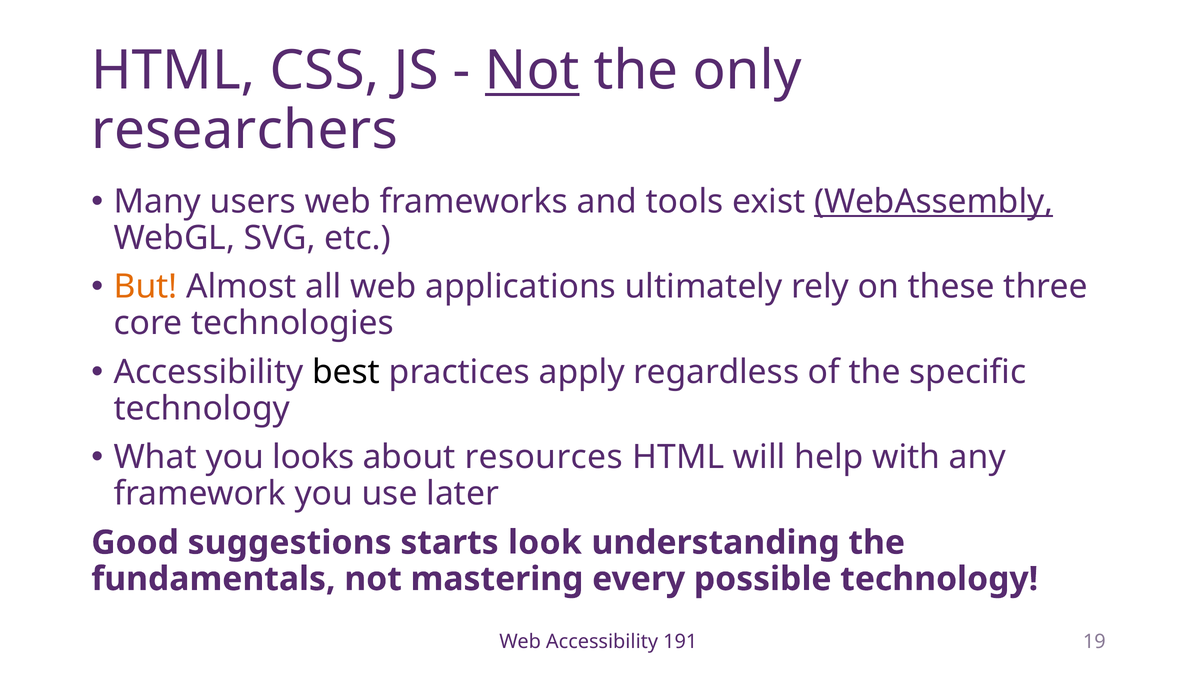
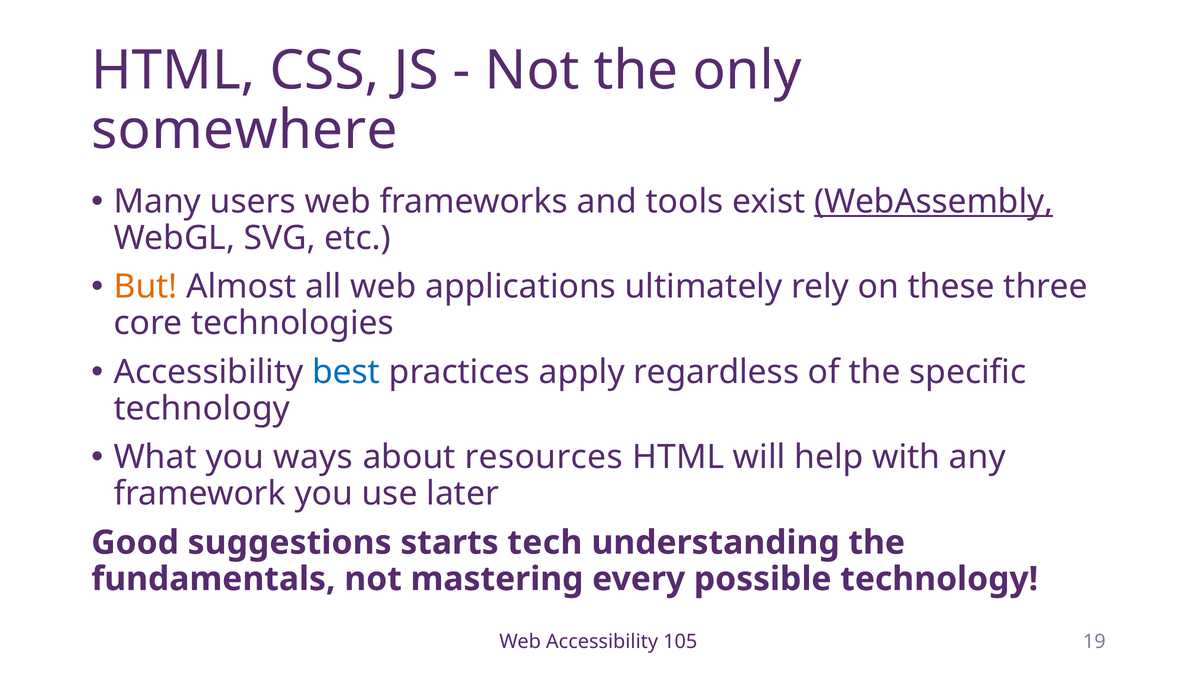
Not at (532, 71) underline: present -> none
researchers: researchers -> somewhere
best colour: black -> blue
looks: looks -> ways
look: look -> tech
191: 191 -> 105
